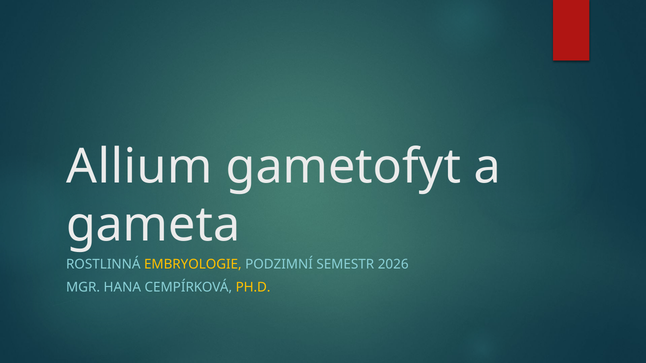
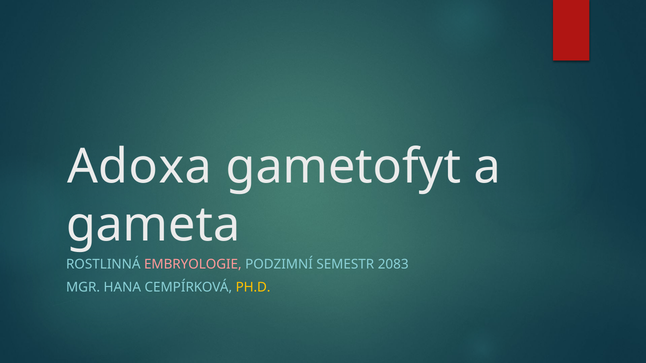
Allium: Allium -> Adoxa
EMBRYOLOGIE colour: yellow -> pink
2026: 2026 -> 2083
